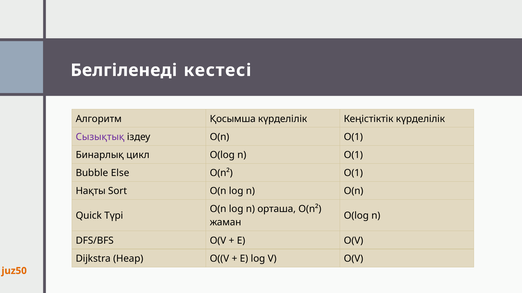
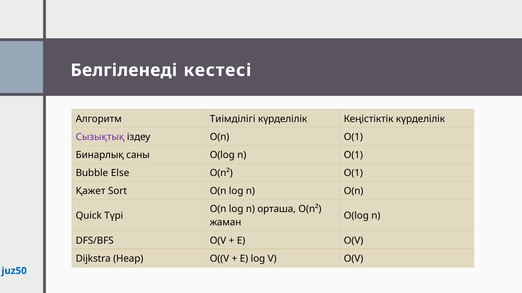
Қосымша: Қосымша -> Тиімділігі
цикл: цикл -> саны
Нақты: Нақты -> Қажет
juz50 colour: orange -> blue
